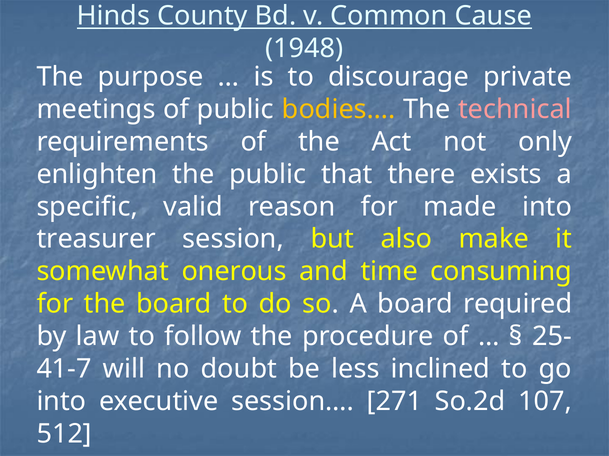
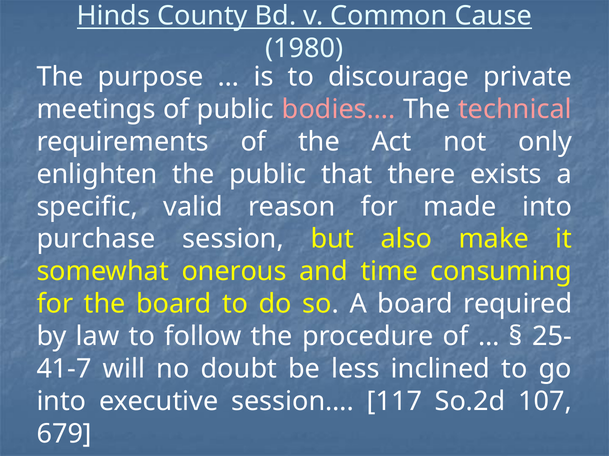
1948: 1948 -> 1980
bodies… colour: yellow -> pink
treasurer: treasurer -> purchase
271: 271 -> 117
512: 512 -> 679
